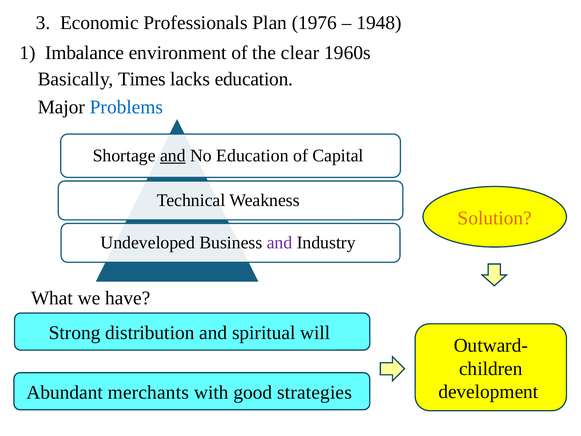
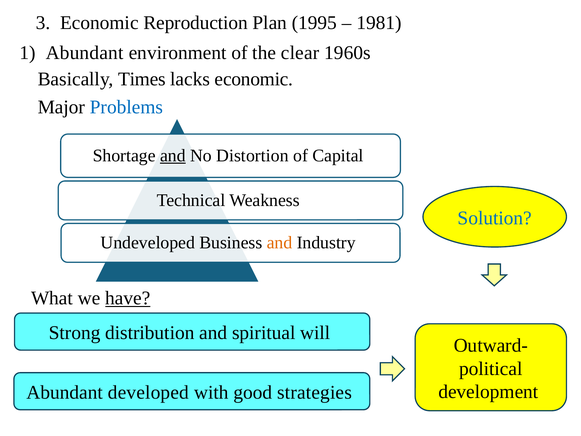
Professionals: Professionals -> Reproduction
1976: 1976 -> 1995
1948: 1948 -> 1981
1 Imbalance: Imbalance -> Abundant
lacks education: education -> economic
Education at (252, 155): Education -> Distortion
Solution colour: orange -> blue
and at (280, 243) colour: purple -> orange
have underline: none -> present
children: children -> political
merchants: merchants -> developed
